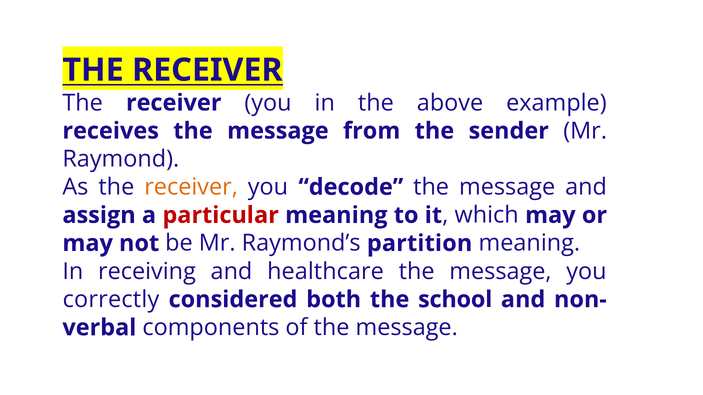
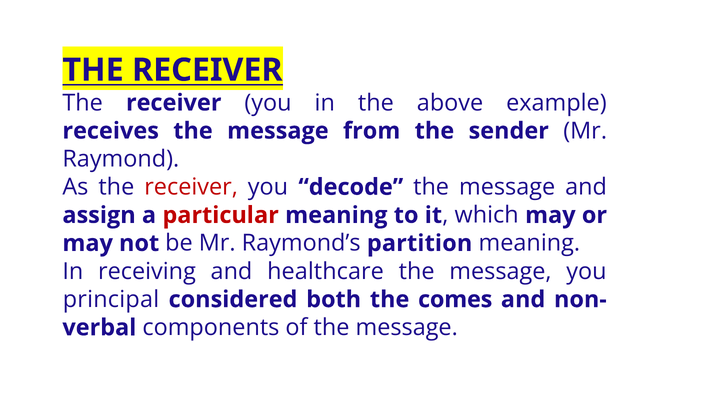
receiver at (191, 187) colour: orange -> red
correctly: correctly -> principal
school: school -> comes
